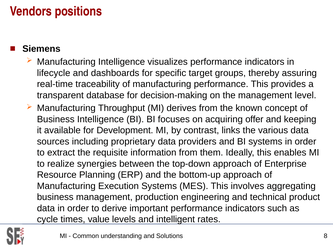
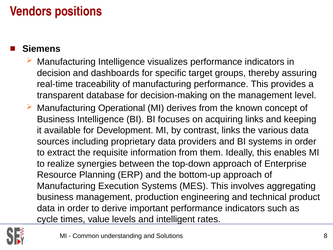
lifecycle: lifecycle -> decision
Throughput: Throughput -> Operational
acquiring offer: offer -> links
